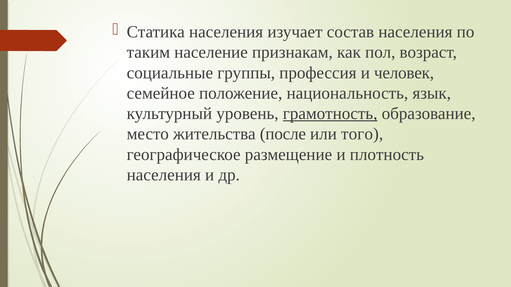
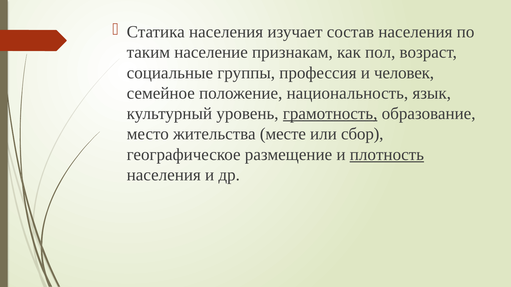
после: после -> месте
того: того -> сбор
плотность underline: none -> present
